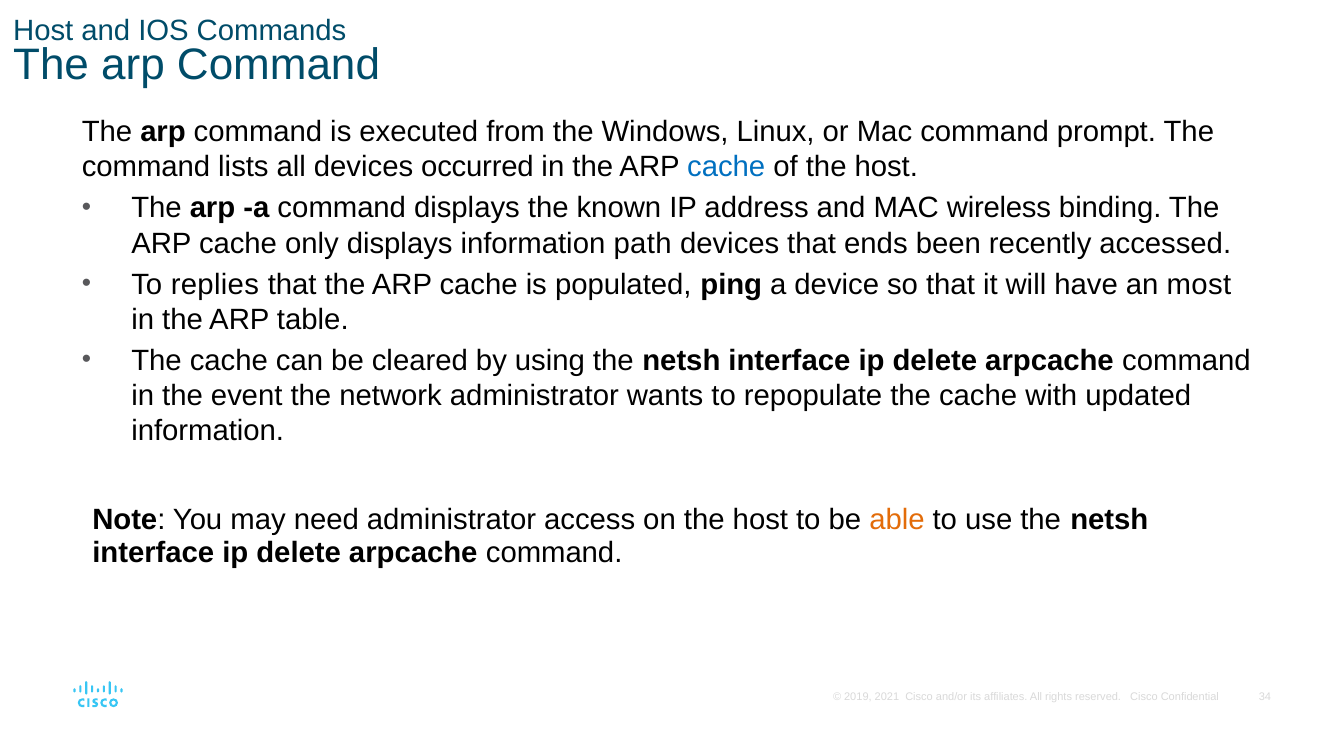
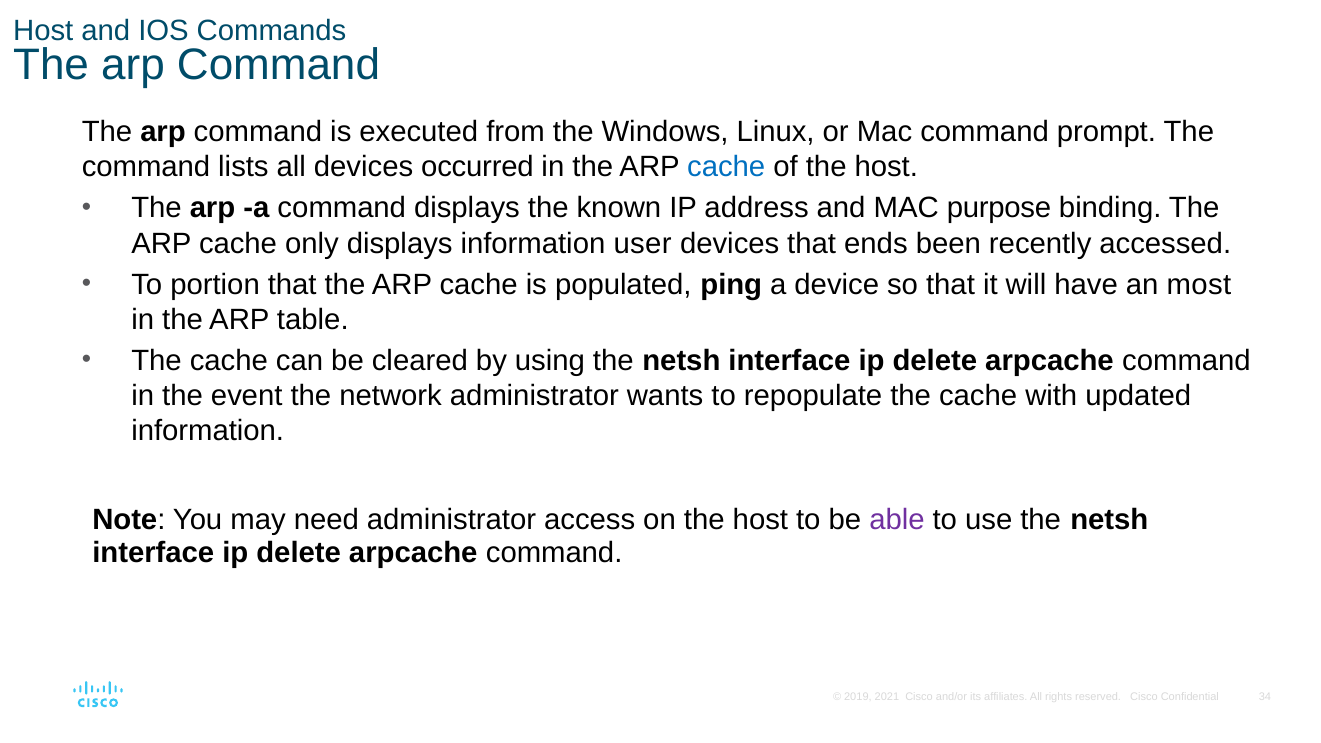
wireless: wireless -> purpose
path: path -> user
replies: replies -> portion
able colour: orange -> purple
